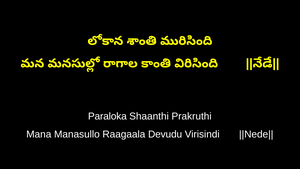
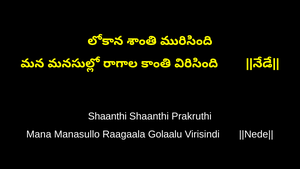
Paraloka at (107, 116): Paraloka -> Shaanthi
Devudu: Devudu -> Golaalu
